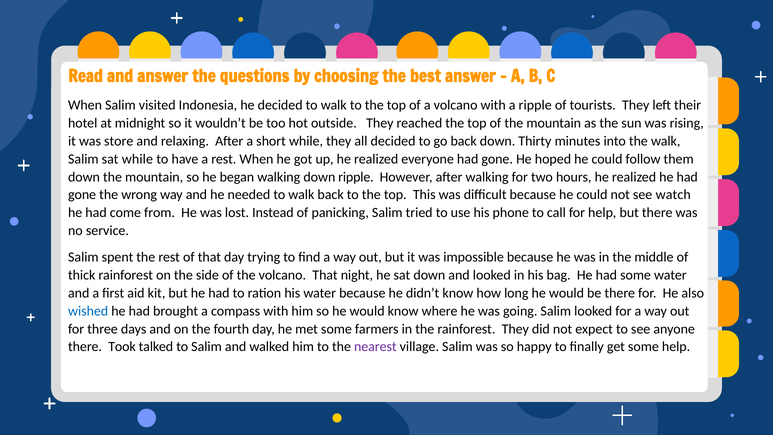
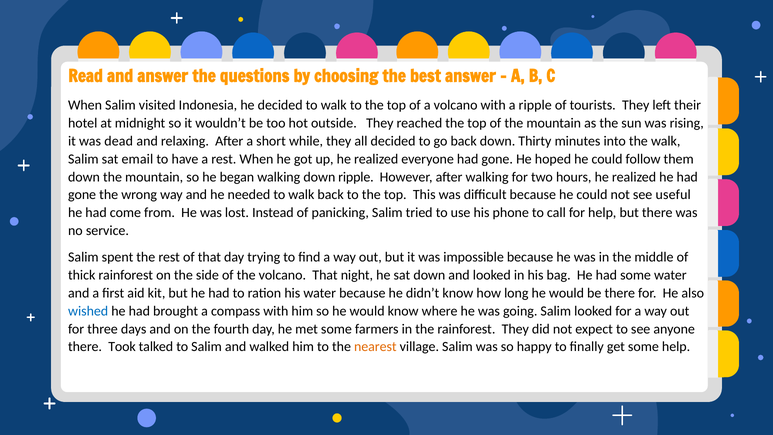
store: store -> dead
sat while: while -> email
watch: watch -> useful
nearest colour: purple -> orange
